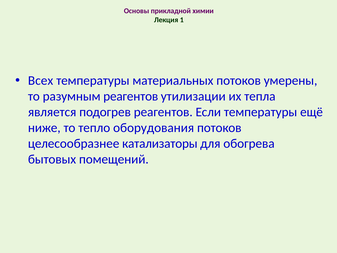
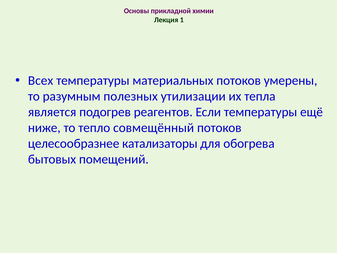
разумным реагентов: реагентов -> полезных
оборудования: оборудования -> совмещённый
